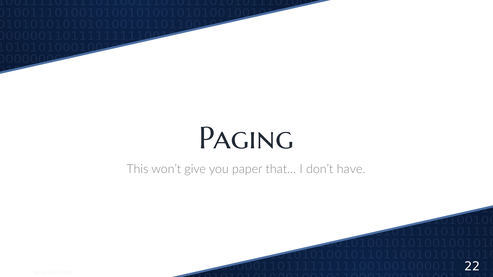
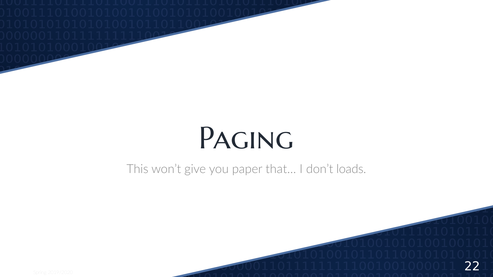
have: have -> loads
